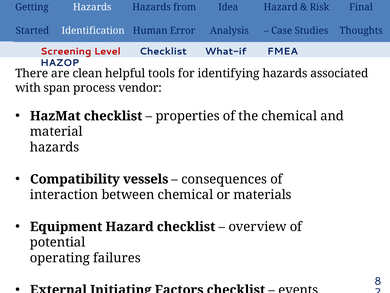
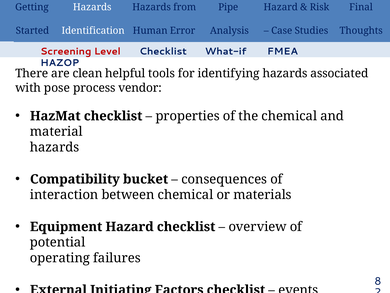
Idea: Idea -> Pipe
span: span -> pose
vessels: vessels -> bucket
